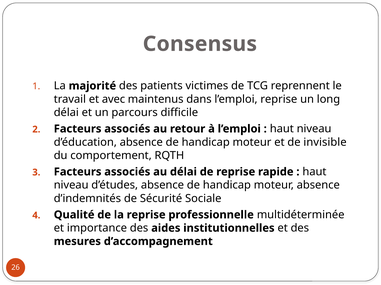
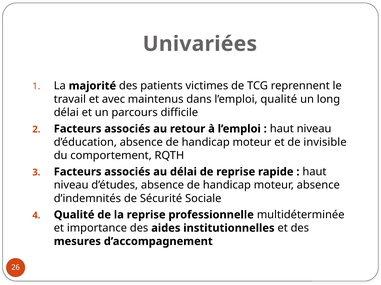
Consensus: Consensus -> Univariées
l’emploi reprise: reprise -> qualité
